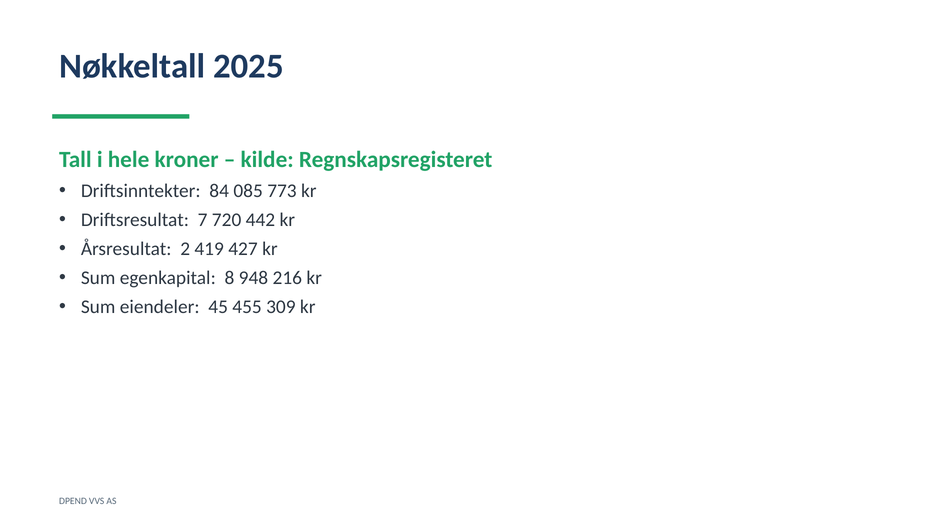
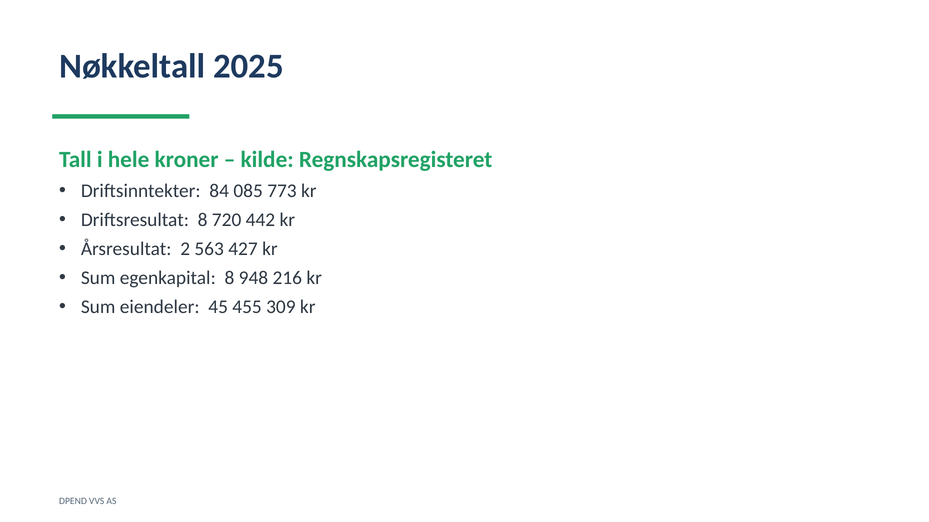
Driftsresultat 7: 7 -> 8
419: 419 -> 563
